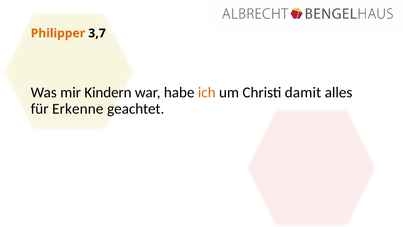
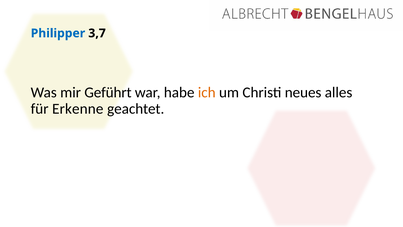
Philipper colour: orange -> blue
Kindern: Kindern -> Geführt
damit: damit -> neues
